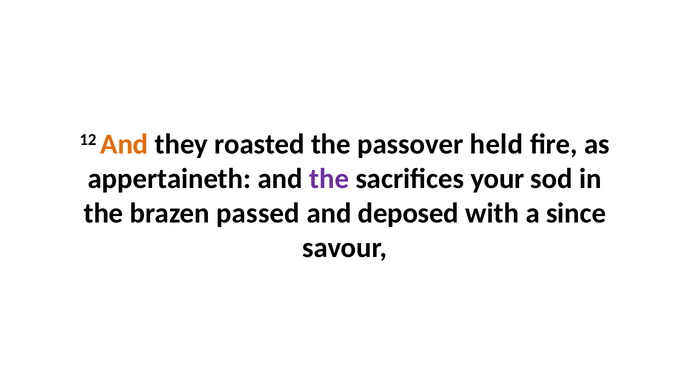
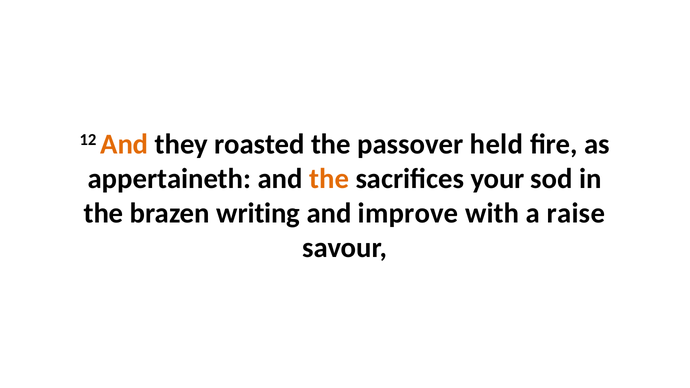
the at (329, 179) colour: purple -> orange
passed: passed -> writing
deposed: deposed -> improve
since: since -> raise
